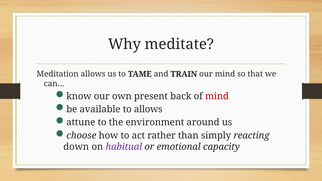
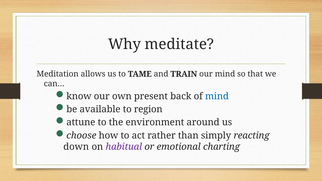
mind at (217, 96) colour: red -> blue
to allows: allows -> region
capacity: capacity -> charting
